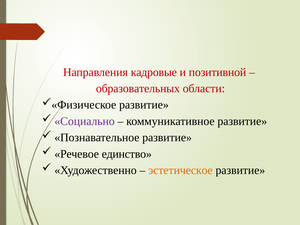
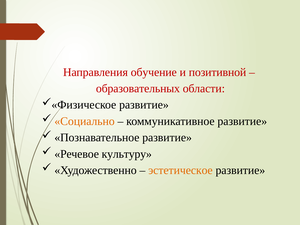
кадровые: кадровые -> обучение
Социально colour: purple -> orange
единство: единство -> культуру
